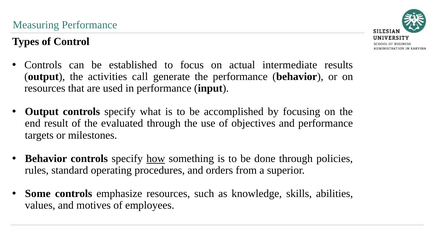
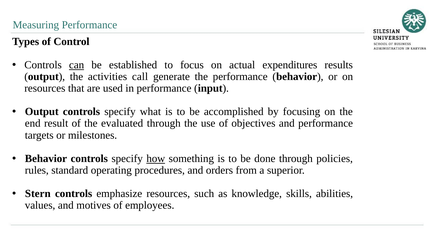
can underline: none -> present
intermediate: intermediate -> expenditures
Some: Some -> Stern
